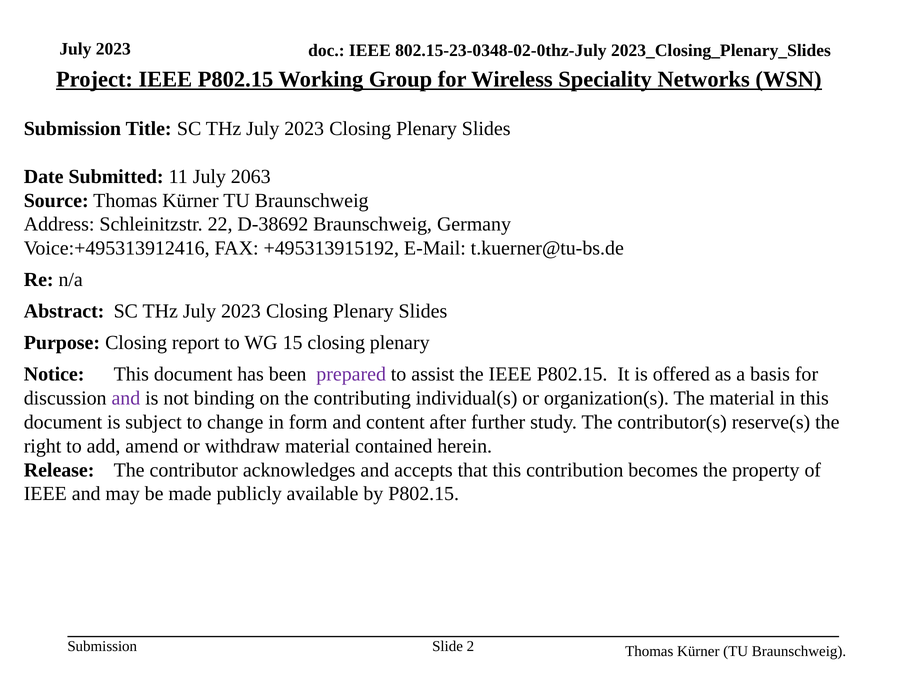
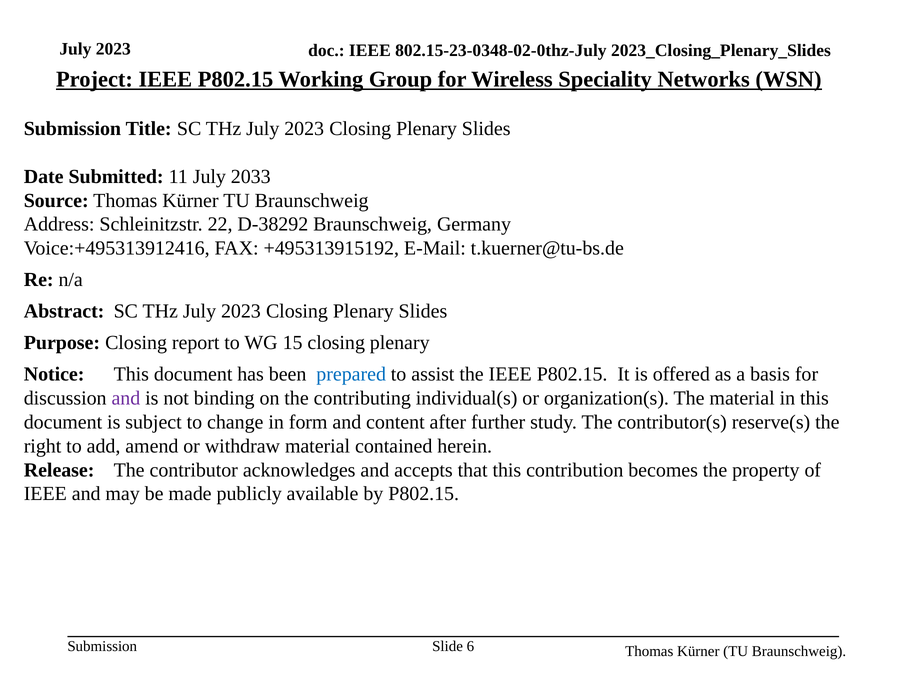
2063: 2063 -> 2033
D-38692: D-38692 -> D-38292
prepared colour: purple -> blue
2: 2 -> 6
